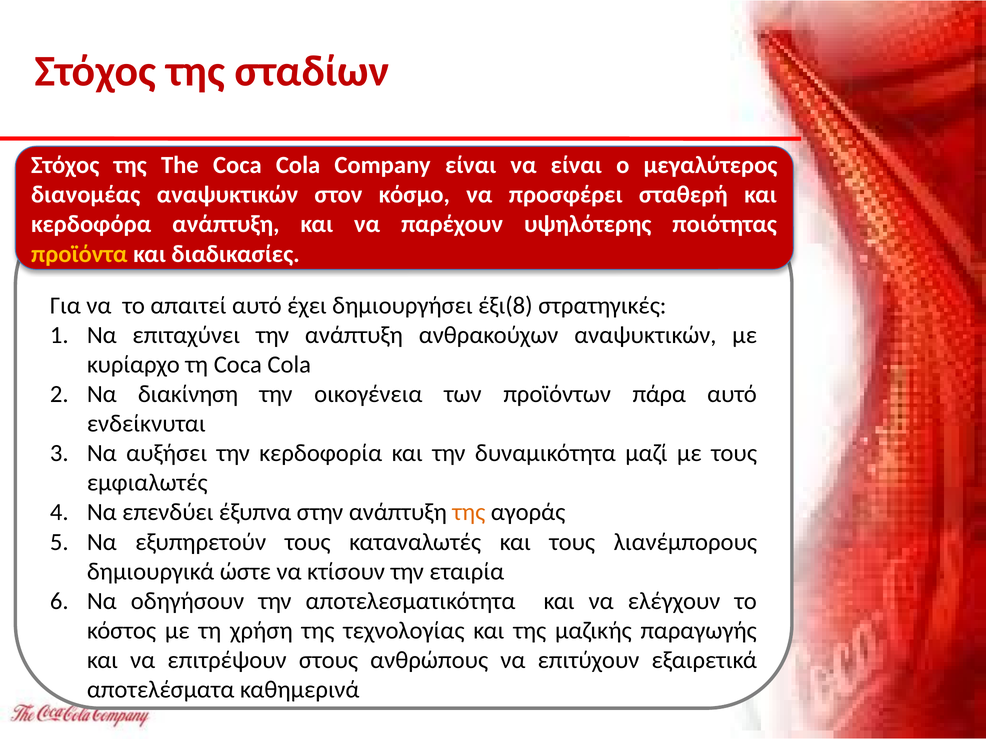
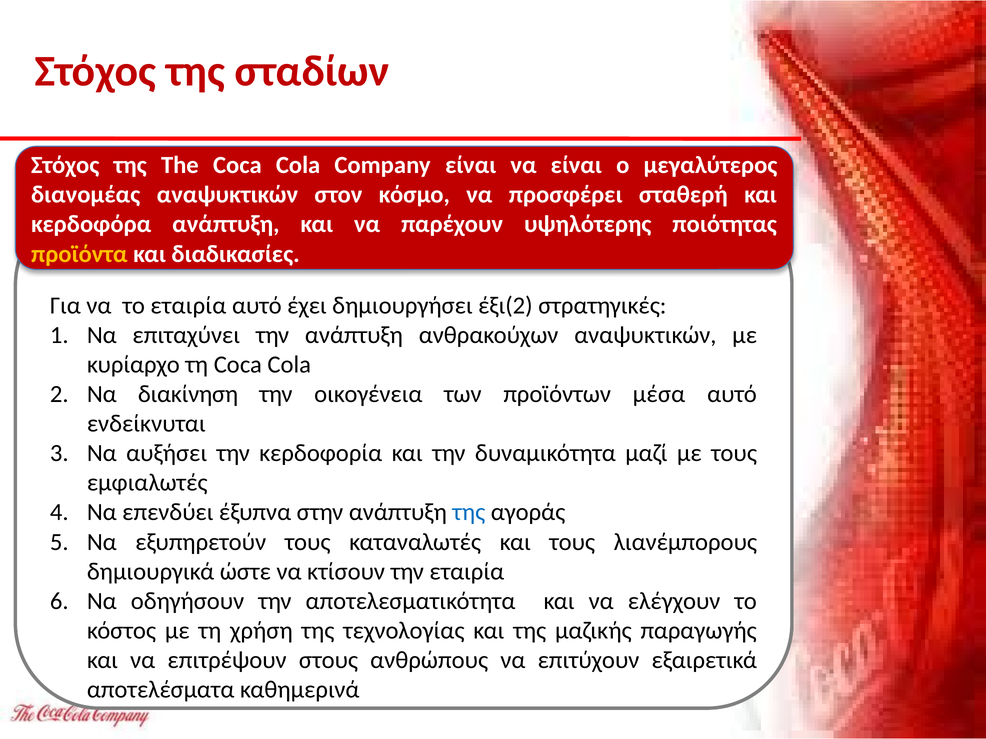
το απαιτεί: απαιτεί -> εταιρία
έξι(8: έξι(8 -> έξι(2
πάρα: πάρα -> μέσα
της at (469, 513) colour: orange -> blue
